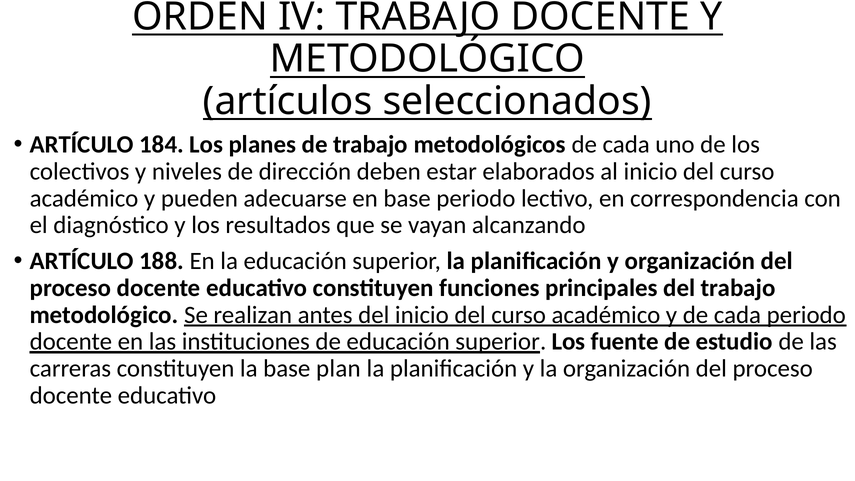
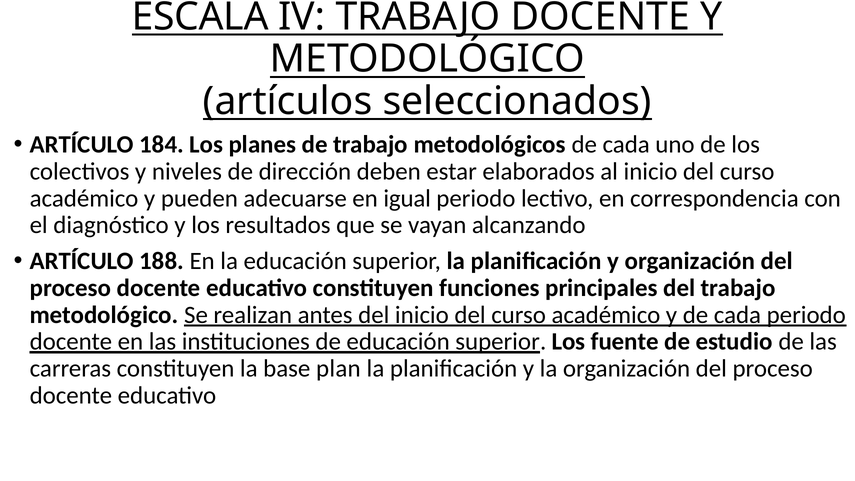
ORDEN: ORDEN -> ESCALA
en base: base -> igual
